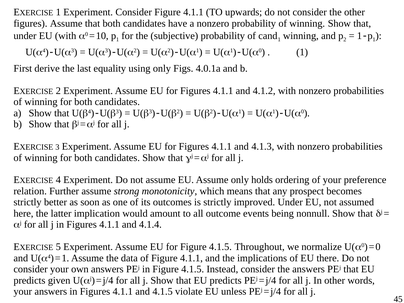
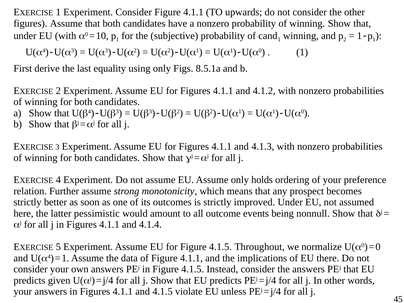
4.0.1a: 4.0.1a -> 8.5.1a
implication: implication -> pessimistic
